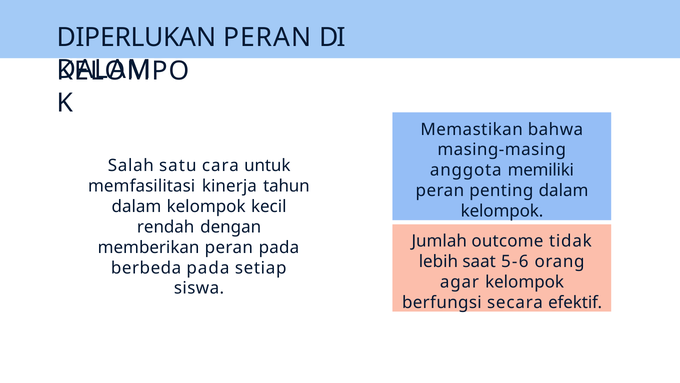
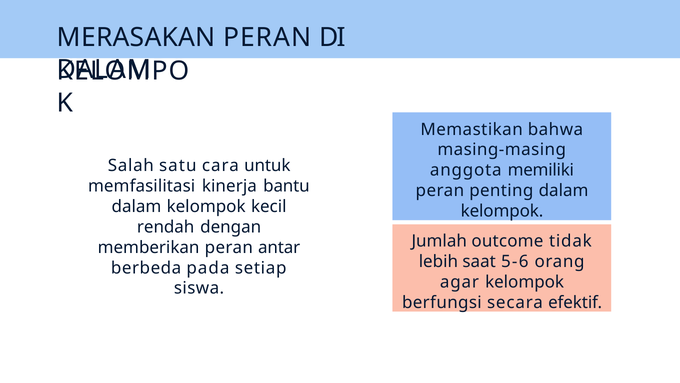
DIPERLUKAN: DIPERLUKAN -> MERASAKAN
tahun: tahun -> bantu
peran pada: pada -> antar
